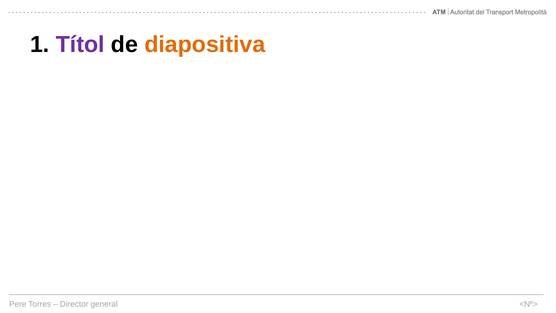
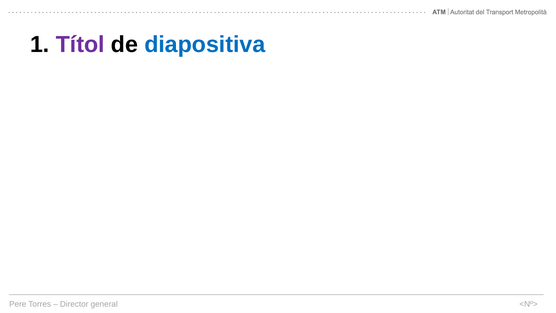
diapositiva colour: orange -> blue
